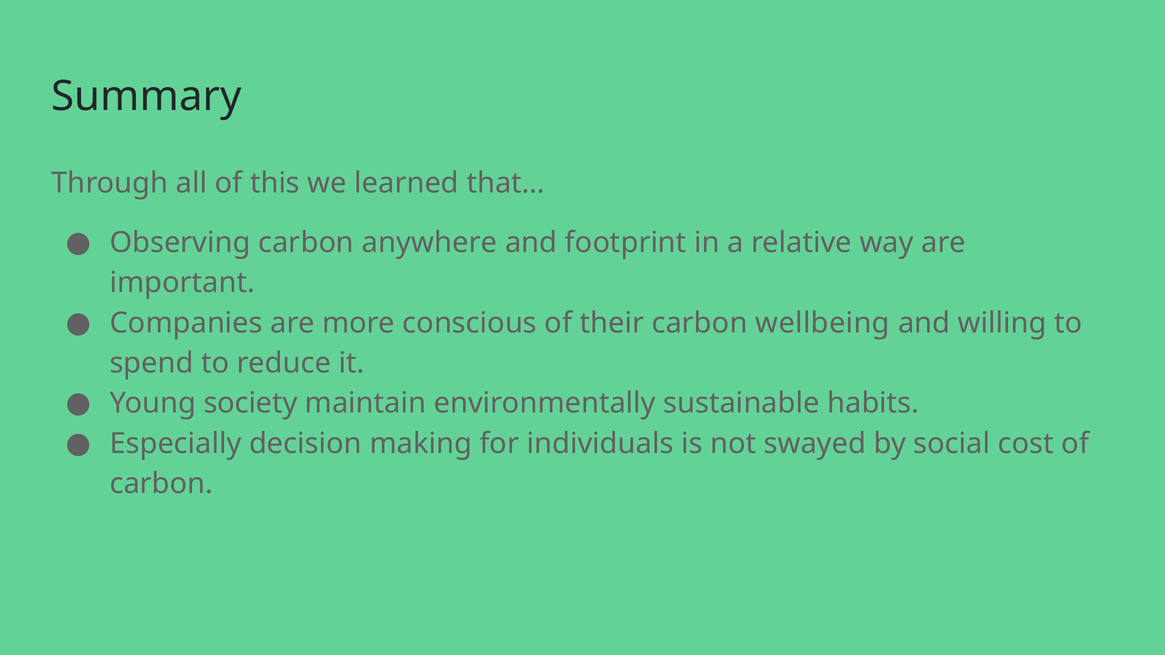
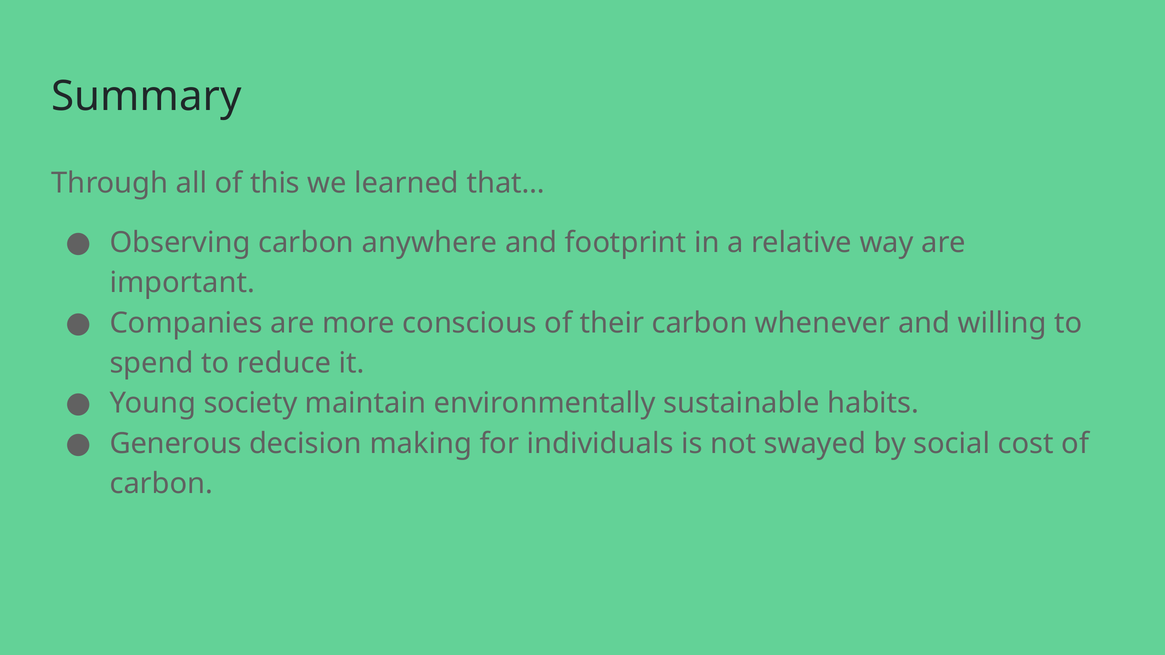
wellbeing: wellbeing -> whenever
Especially: Especially -> Generous
